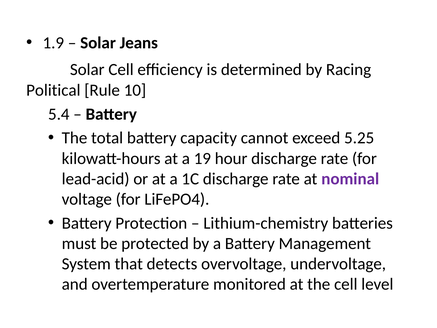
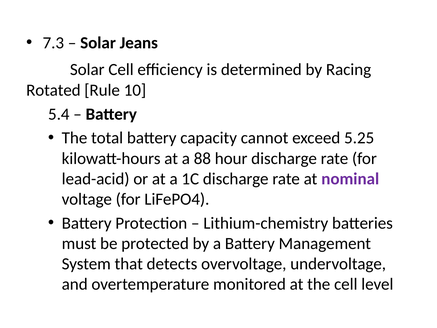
1.9: 1.9 -> 7.3
Political: Political -> Rotated
19: 19 -> 88
